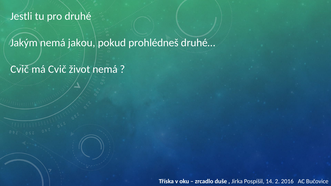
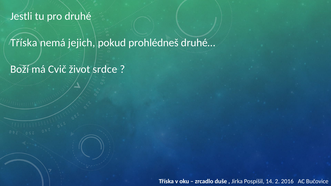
Jakým at (24, 43): Jakým -> Tříska
jakou: jakou -> jejich
Cvič at (20, 69): Cvič -> Boží
život nemá: nemá -> srdce
